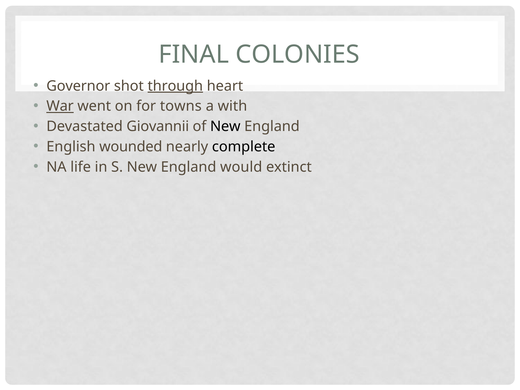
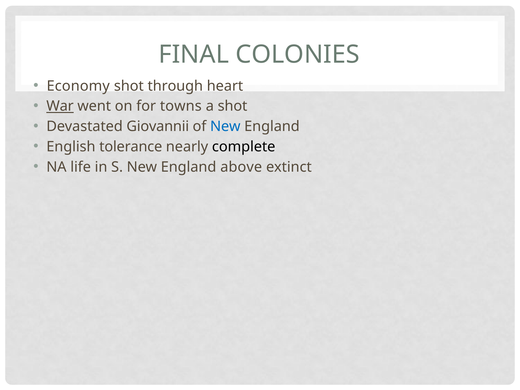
Governor: Governor -> Economy
through underline: present -> none
a with: with -> shot
New at (225, 126) colour: black -> blue
wounded: wounded -> tolerance
would: would -> above
